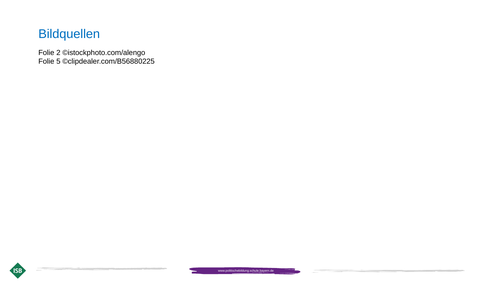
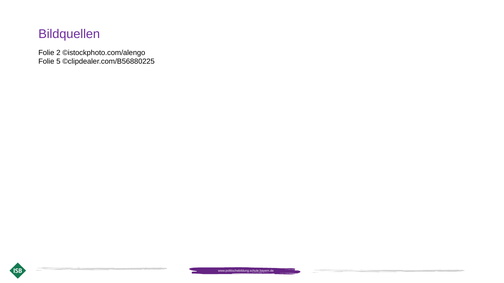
Bildquellen colour: blue -> purple
